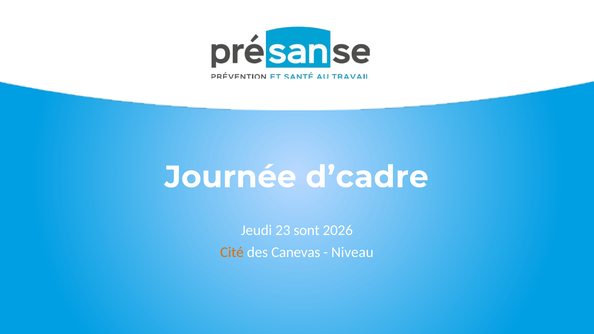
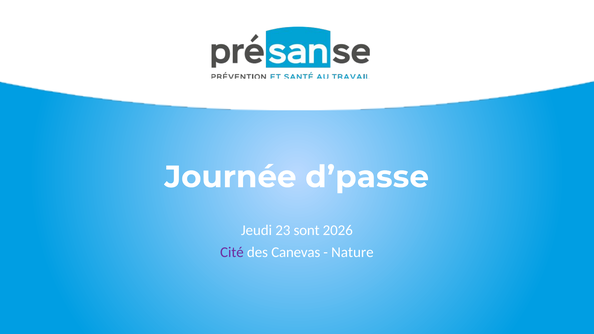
d’cadre: d’cadre -> d’passe
Cité colour: orange -> purple
Niveau: Niveau -> Nature
